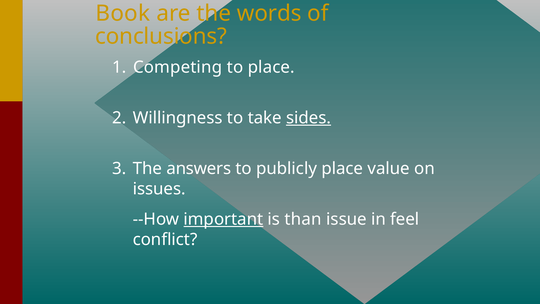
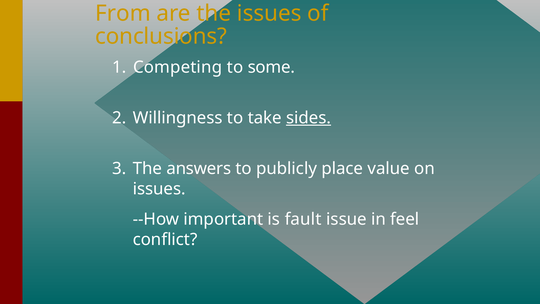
Book: Book -> From
the words: words -> issues
to place: place -> some
important underline: present -> none
than: than -> fault
